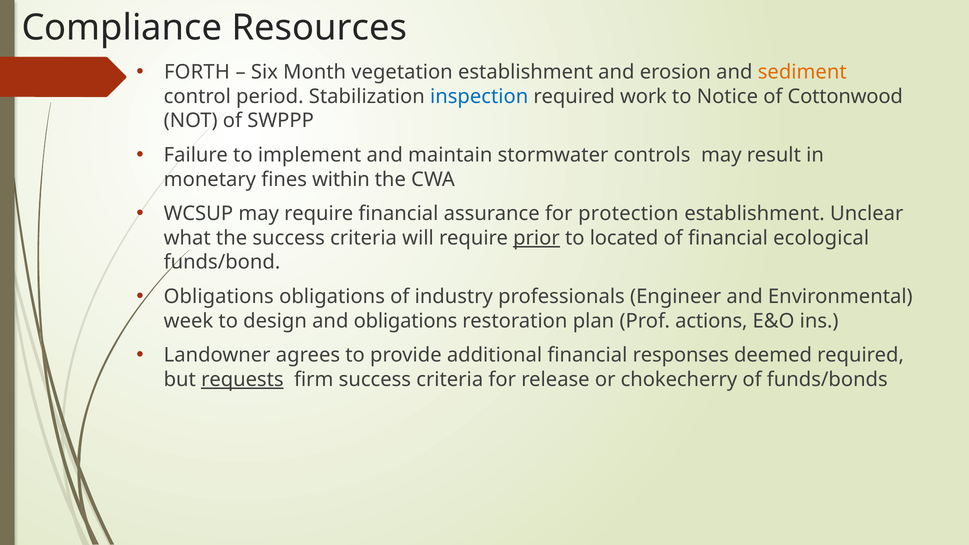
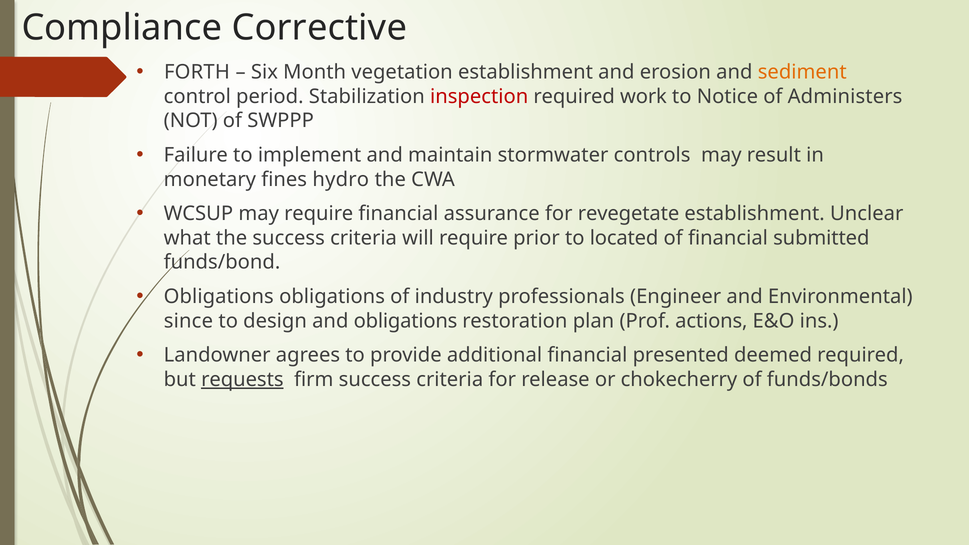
Resources: Resources -> Corrective
inspection colour: blue -> red
Cottonwood: Cottonwood -> Administers
within: within -> hydro
protection: protection -> revegetate
prior underline: present -> none
ecological: ecological -> submitted
week: week -> since
responses: responses -> presented
